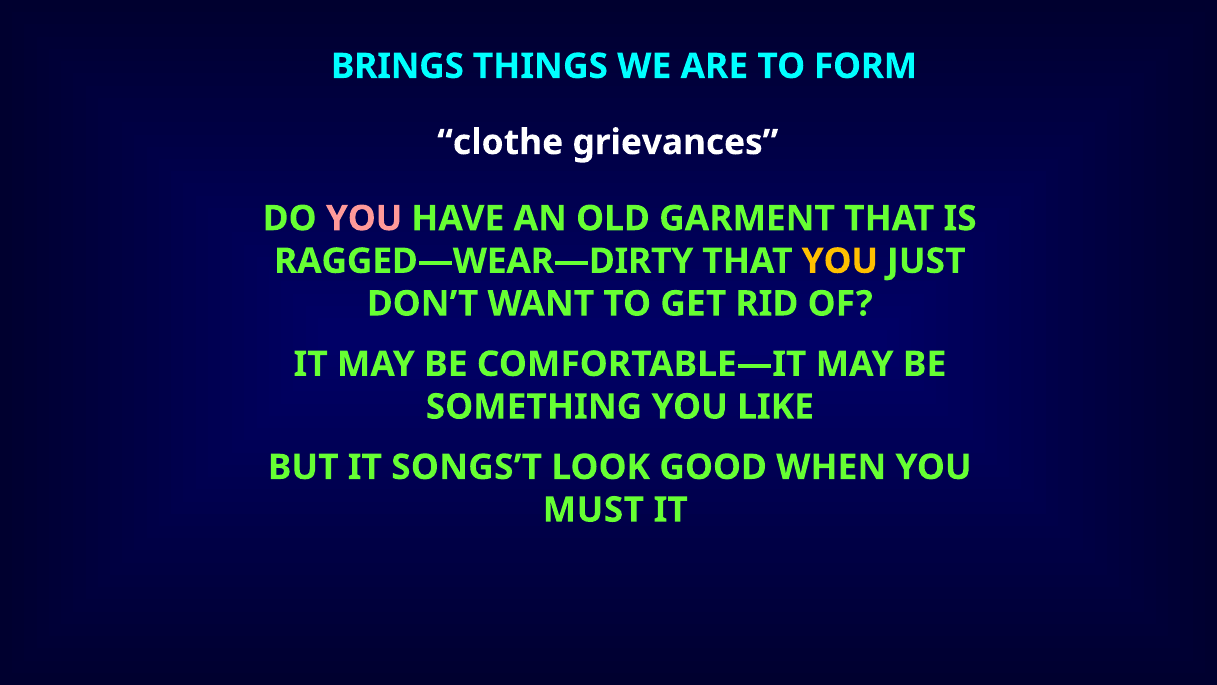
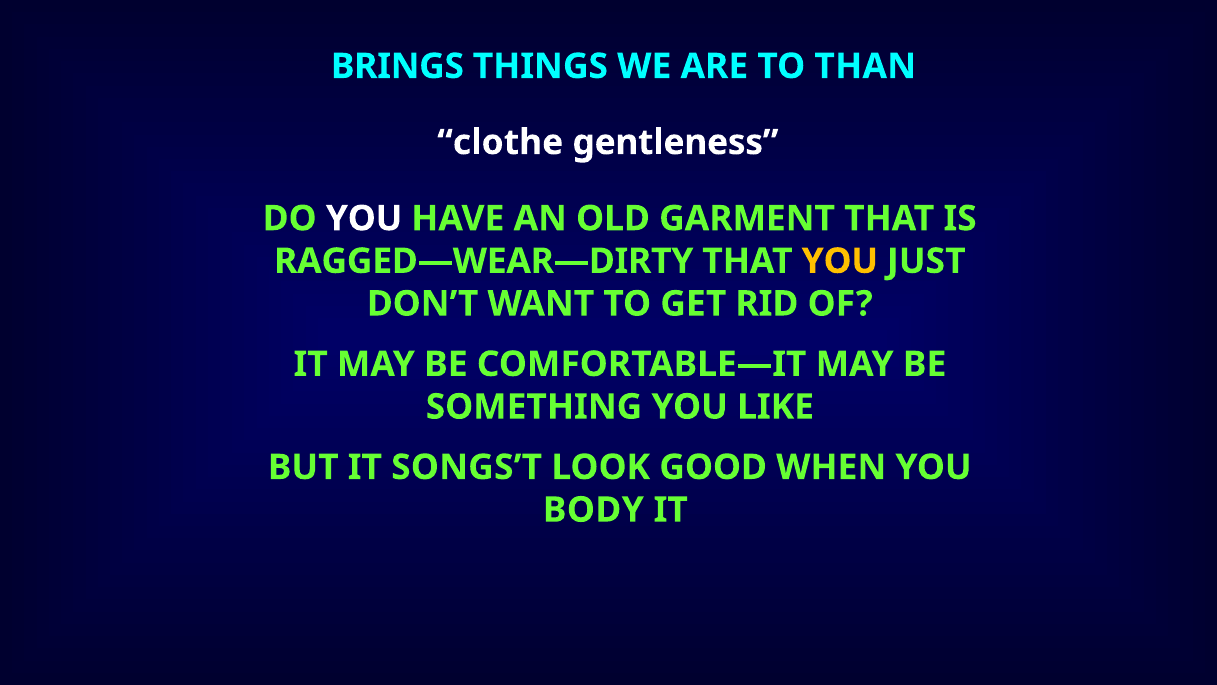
FORM: FORM -> THAN
grievances: grievances -> gentleness
YOU at (364, 218) colour: pink -> white
MUST: MUST -> BODY
